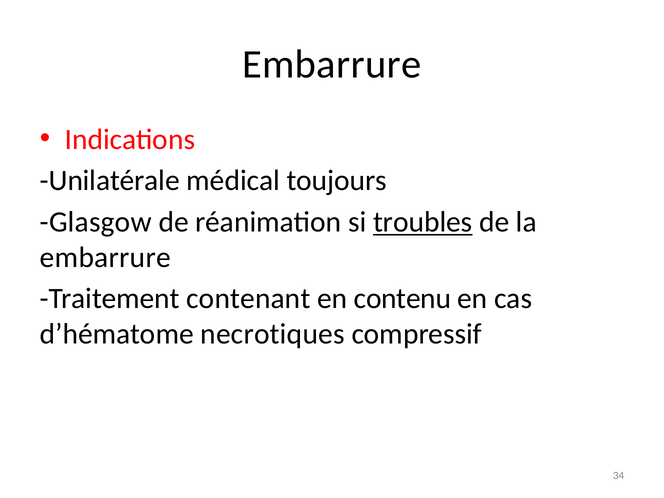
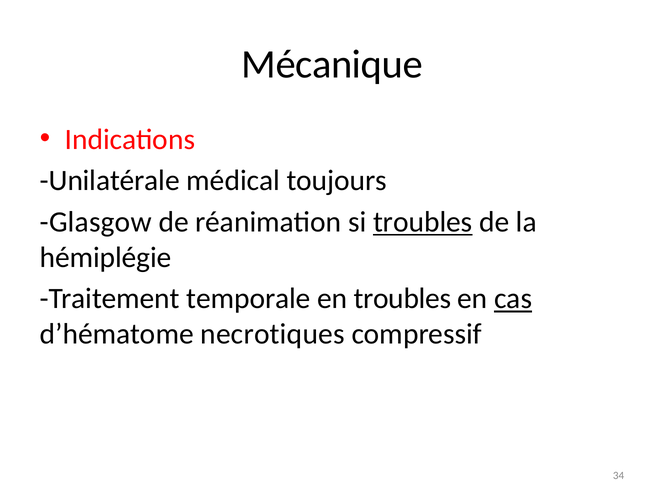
Embarrure at (332, 64): Embarrure -> Mécanique
embarrure at (105, 257): embarrure -> hémiplégie
contenant: contenant -> temporale
en contenu: contenu -> troubles
cas underline: none -> present
